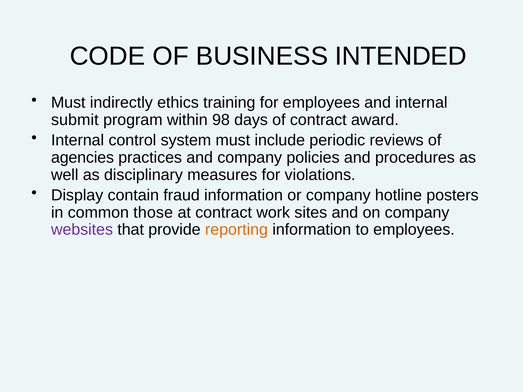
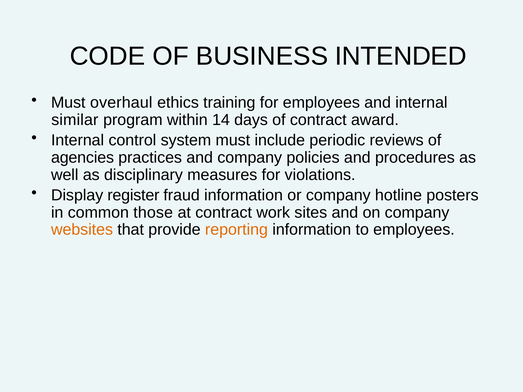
indirectly: indirectly -> overhaul
submit: submit -> similar
98: 98 -> 14
contain: contain -> register
websites colour: purple -> orange
